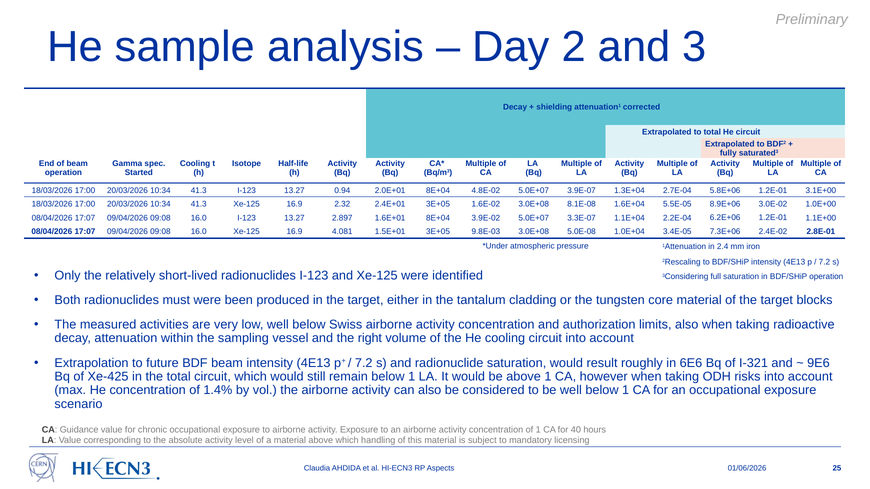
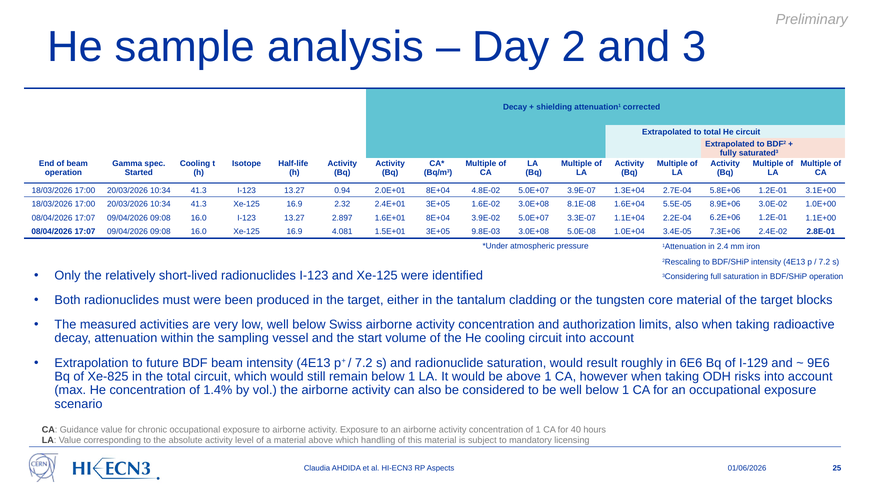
right: right -> start
I-321: I-321 -> I-129
Xe-425: Xe-425 -> Xe-825
